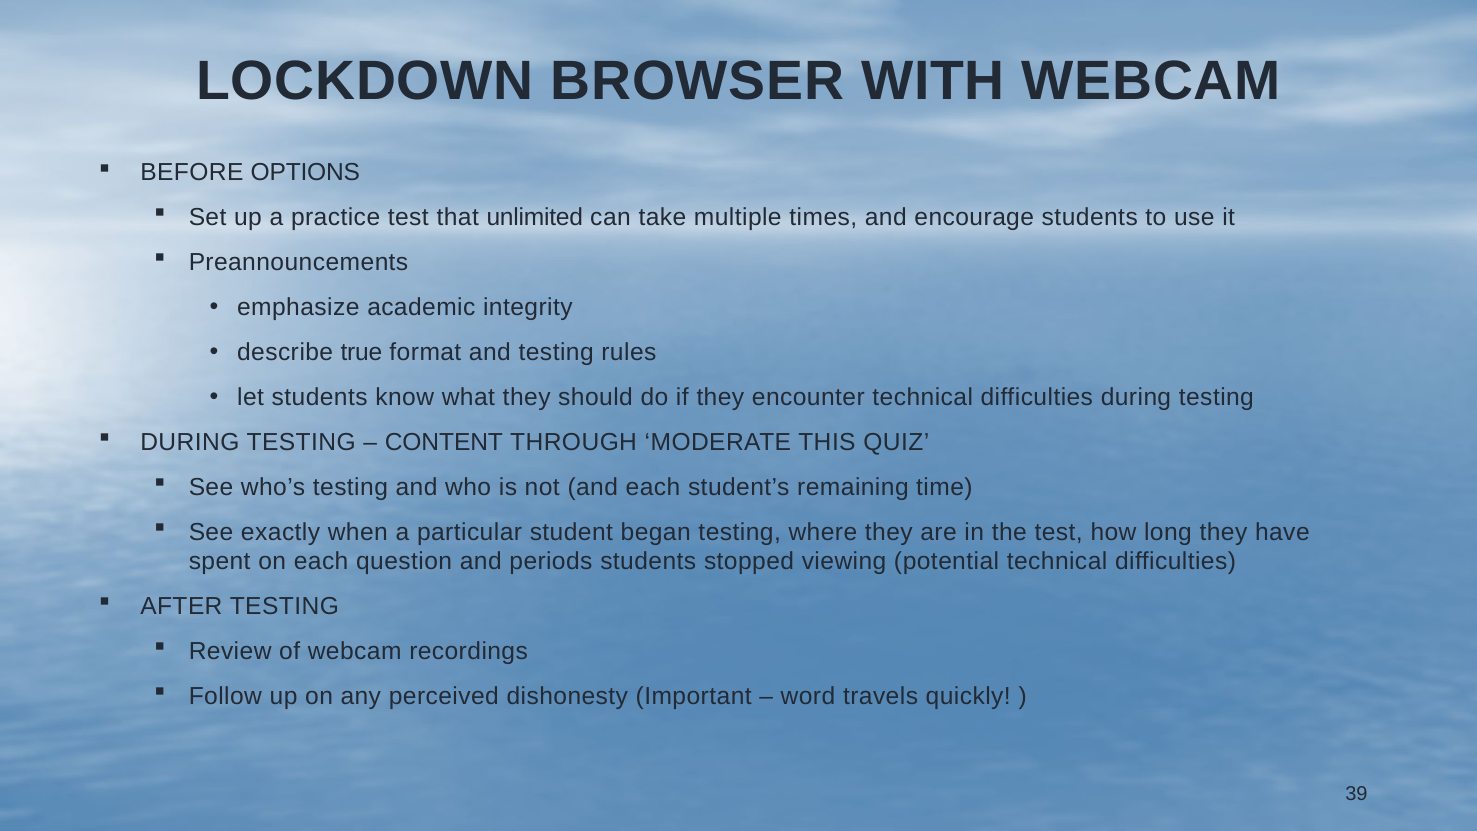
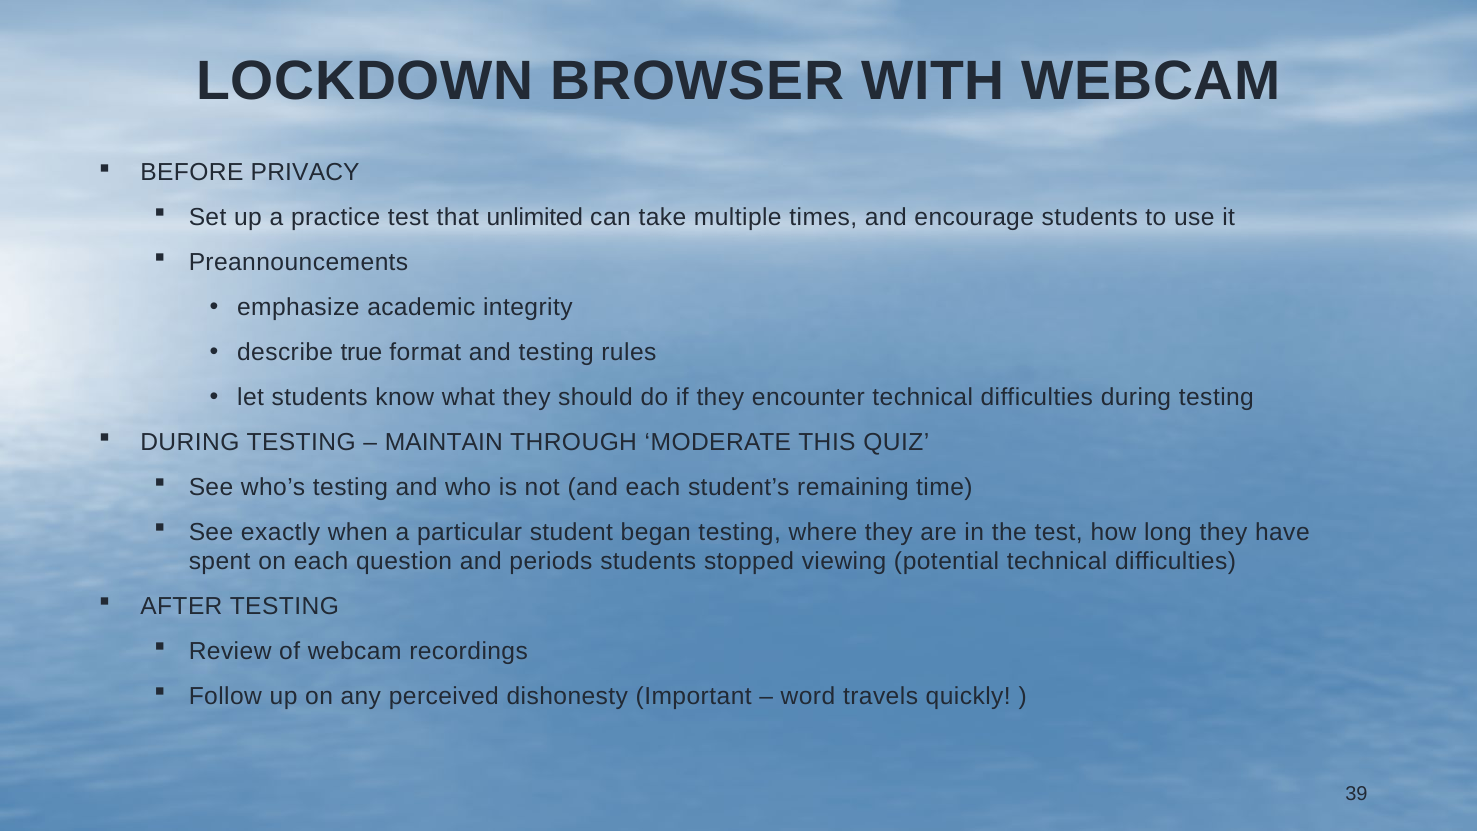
OPTIONS: OPTIONS -> PRIVACY
CONTENT: CONTENT -> MAINTAIN
